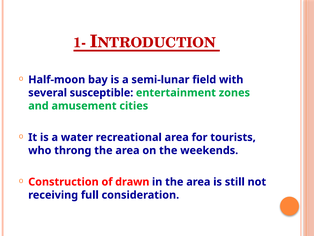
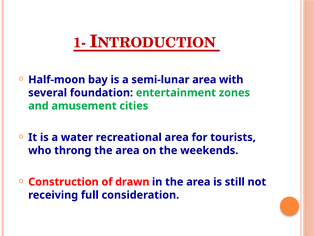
semi-lunar field: field -> area
susceptible: susceptible -> foundation
